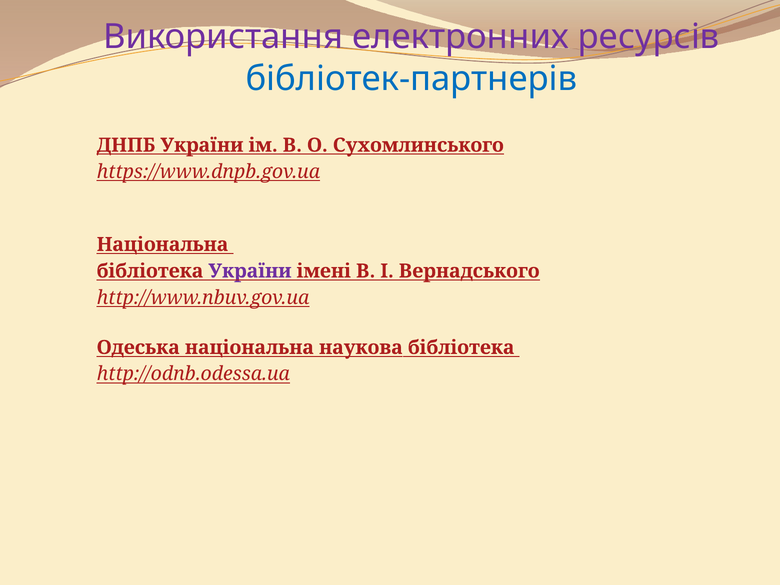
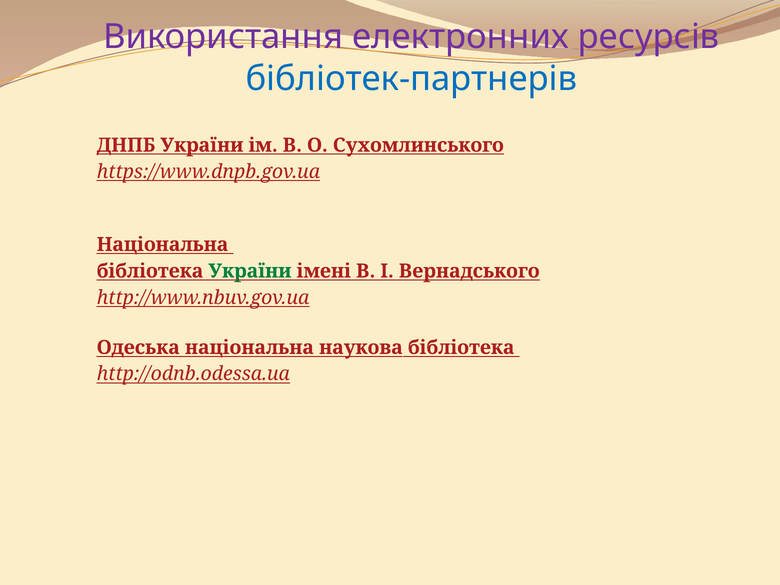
України at (250, 271) colour: purple -> green
